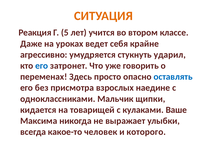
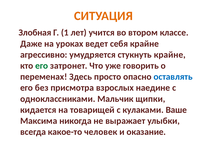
Реакция: Реакция -> Злобная
5: 5 -> 1
стукнуть ударил: ударил -> крайне
его at (42, 66) colour: blue -> green
которого: которого -> оказание
